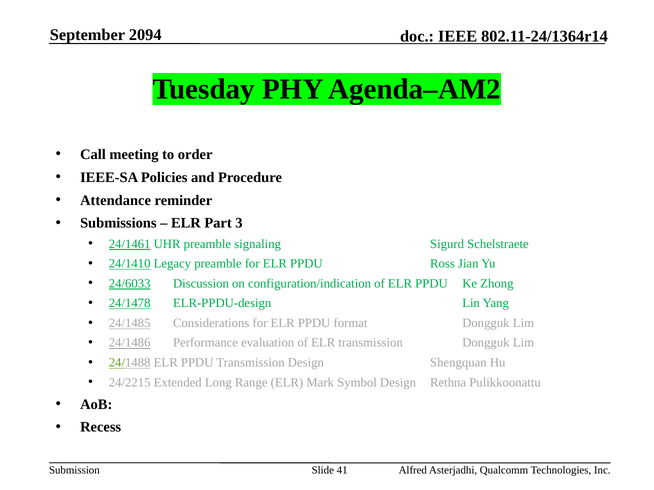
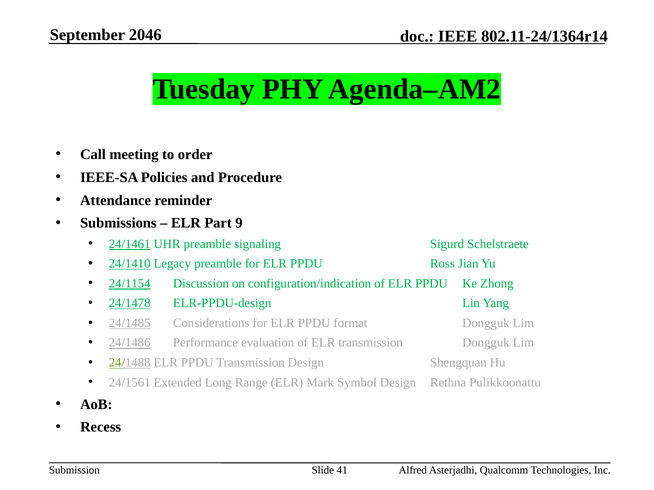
2094: 2094 -> 2046
3: 3 -> 9
24/6033: 24/6033 -> 24/1154
24/2215: 24/2215 -> 24/1561
